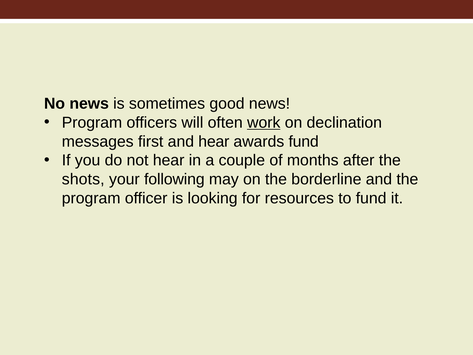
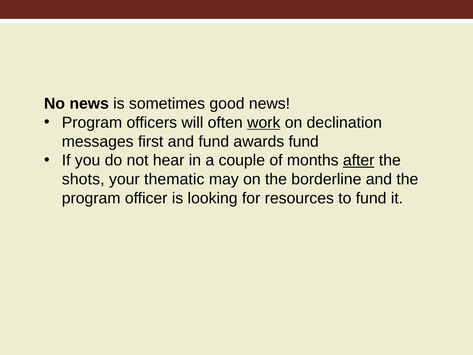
and hear: hear -> fund
after underline: none -> present
following: following -> thematic
